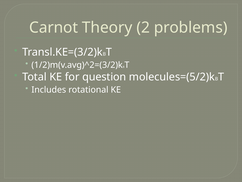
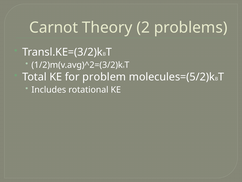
question: question -> problem
